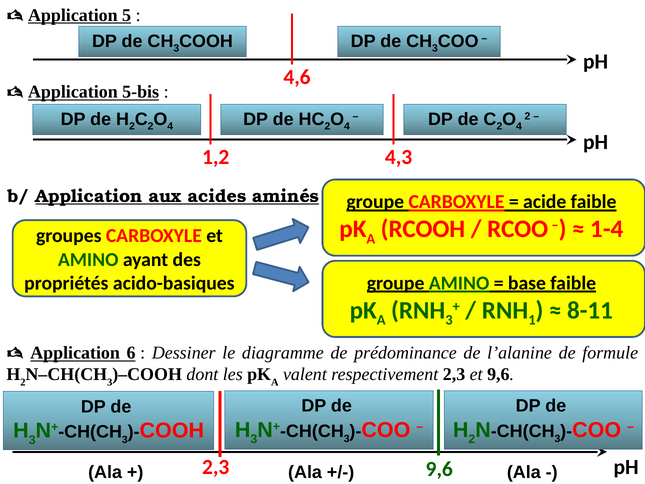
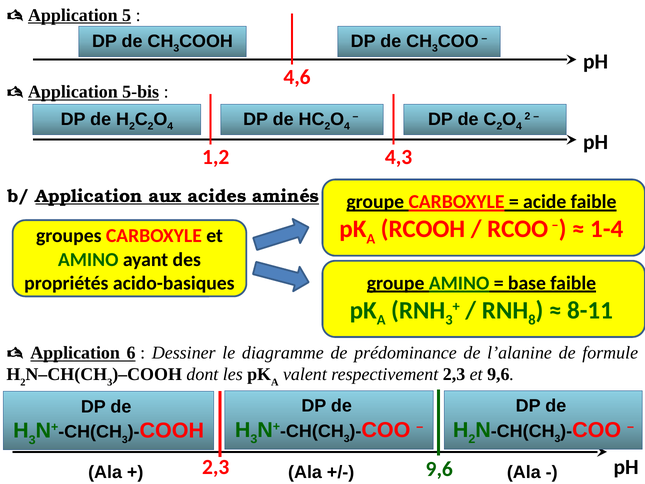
1: 1 -> 8
